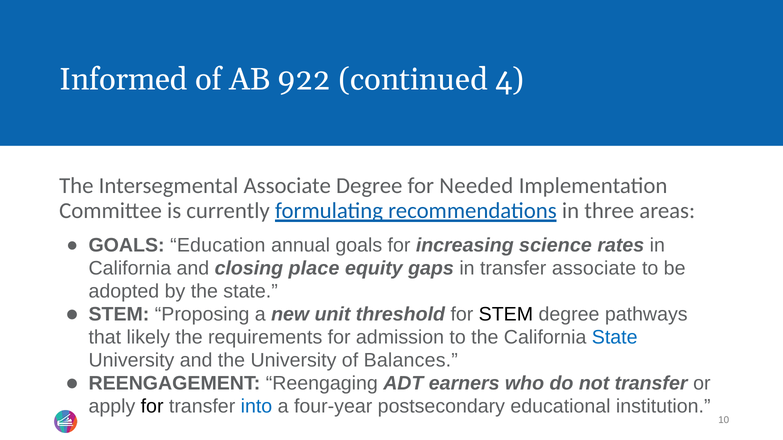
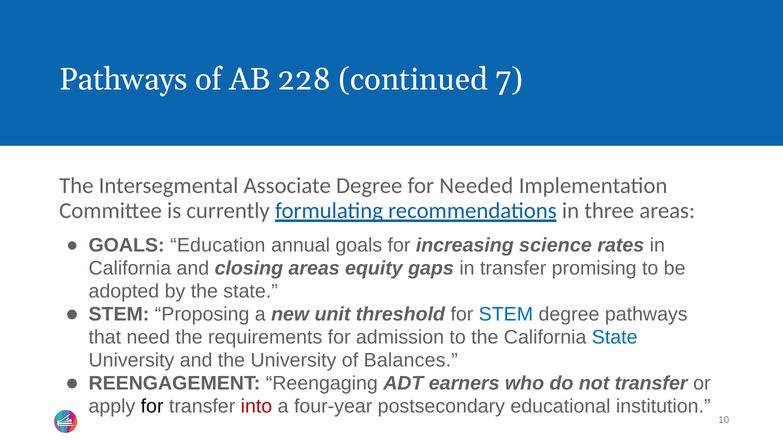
Informed at (123, 80): Informed -> Pathways
922: 922 -> 228
4: 4 -> 7
closing place: place -> areas
transfer associate: associate -> promising
STEM at (506, 315) colour: black -> blue
likely: likely -> need
into colour: blue -> red
